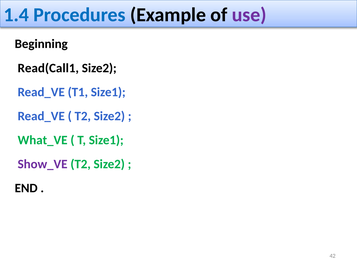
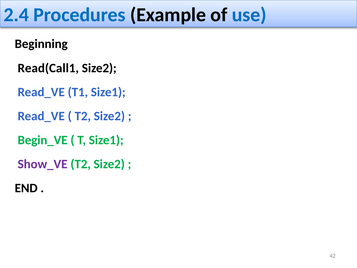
1.4: 1.4 -> 2.4
use colour: purple -> blue
What_VE: What_VE -> Begin_VE
